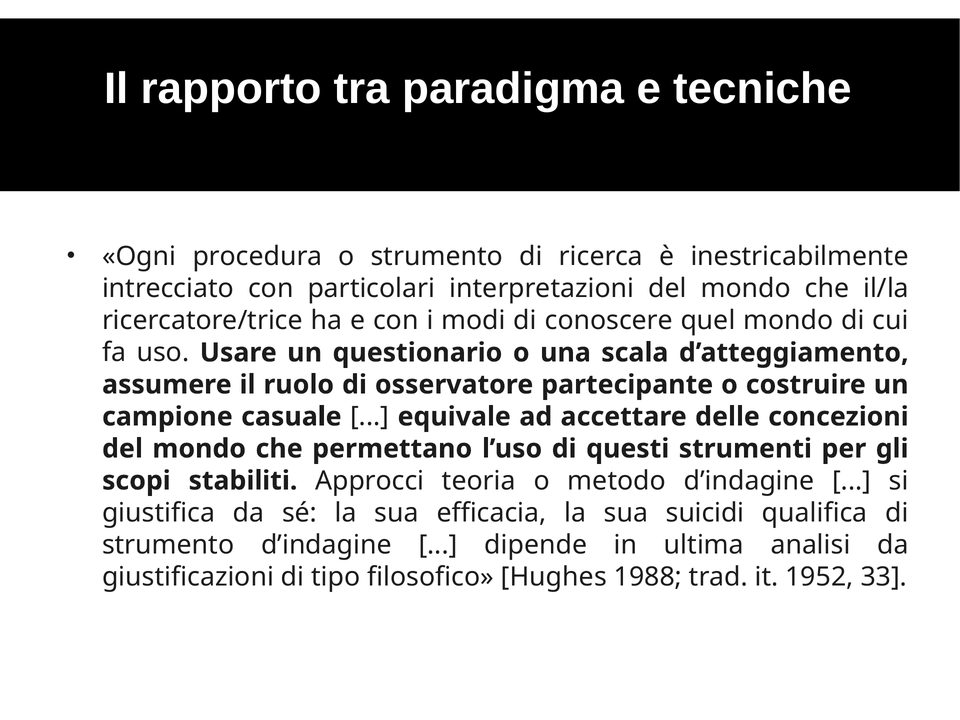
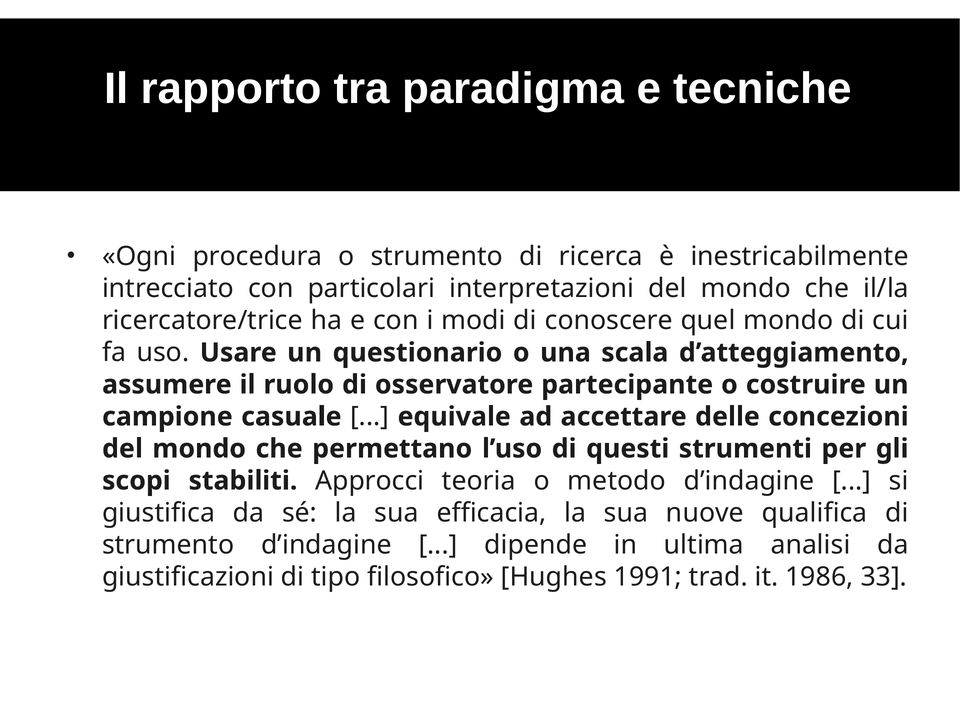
suicidi: suicidi -> nuove
1988: 1988 -> 1991
1952: 1952 -> 1986
